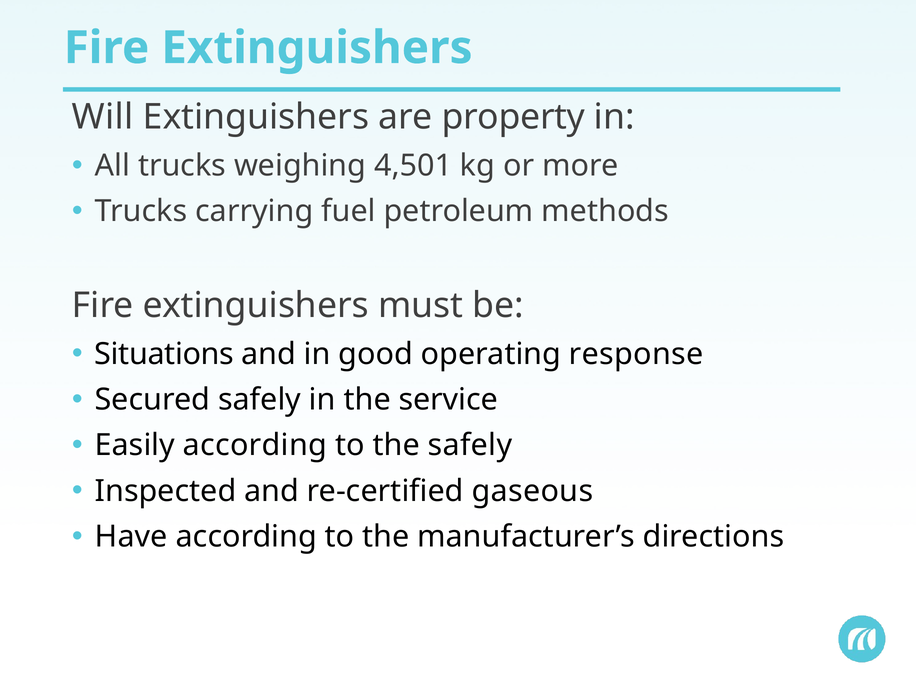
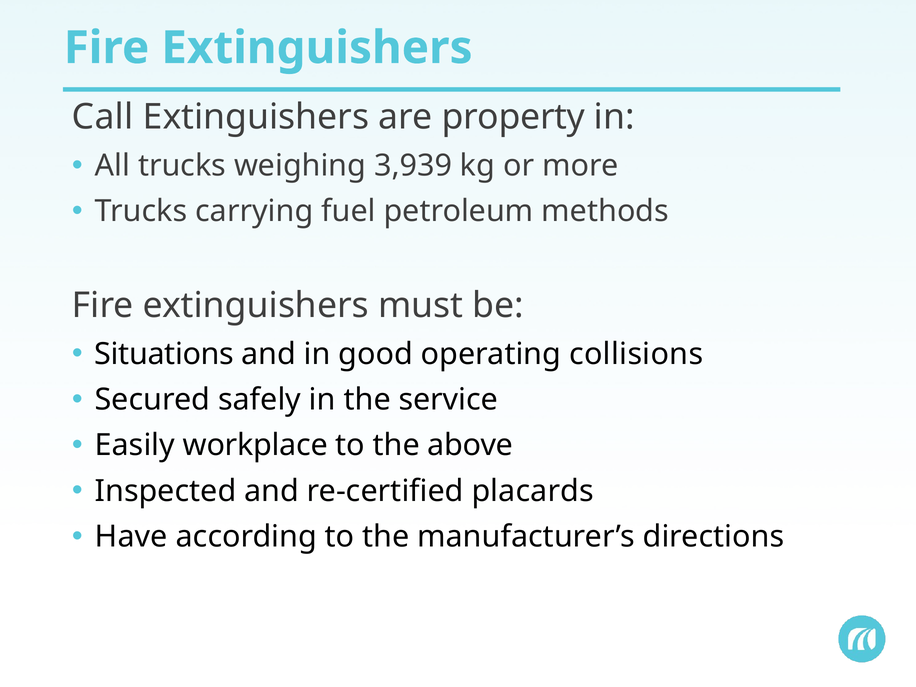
Will: Will -> Call
4,501: 4,501 -> 3,939
response: response -> collisions
Easily according: according -> workplace
the safely: safely -> above
gaseous: gaseous -> placards
